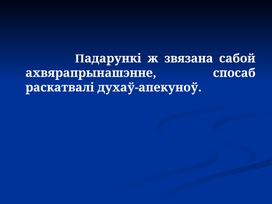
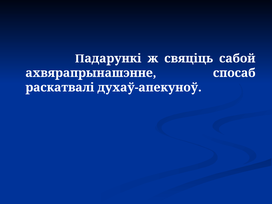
звязана: звязана -> свяціць
